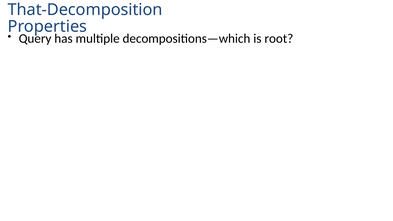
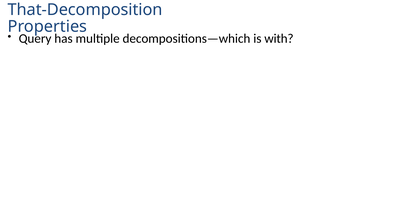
root: root -> with
